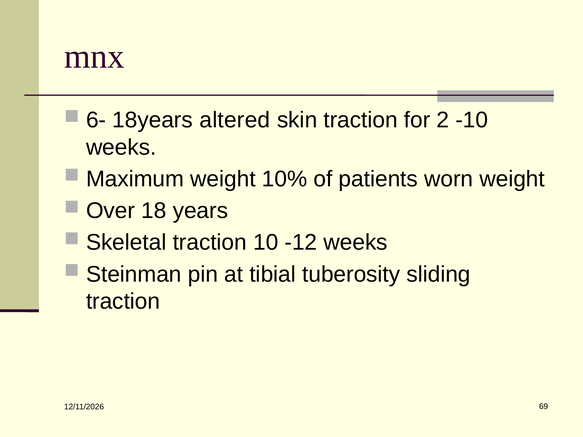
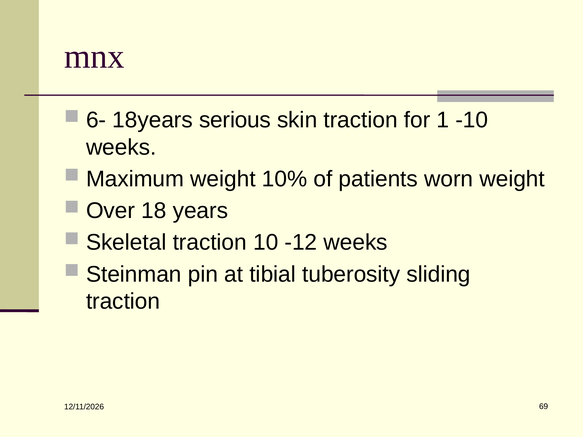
altered: altered -> serious
2: 2 -> 1
